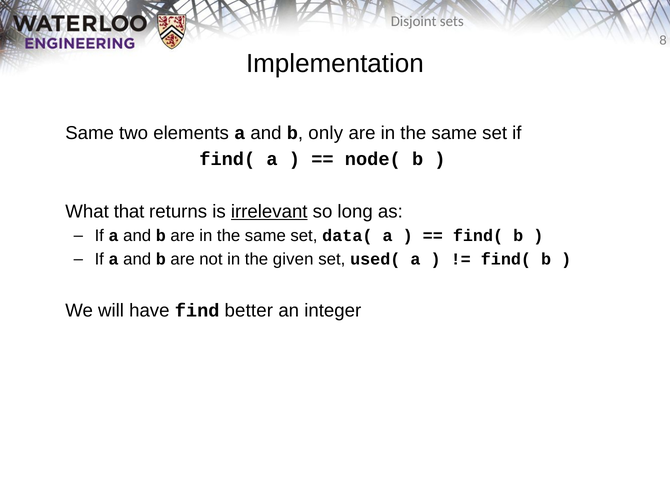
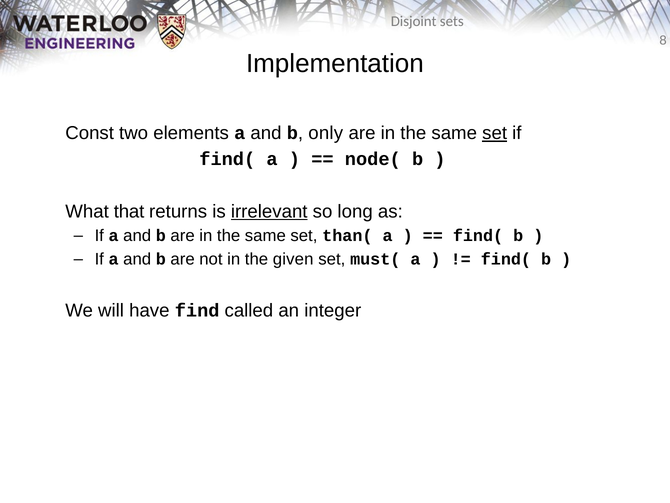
Same at (90, 133): Same -> Const
set at (495, 133) underline: none -> present
data(: data( -> than(
used(: used( -> must(
better: better -> called
